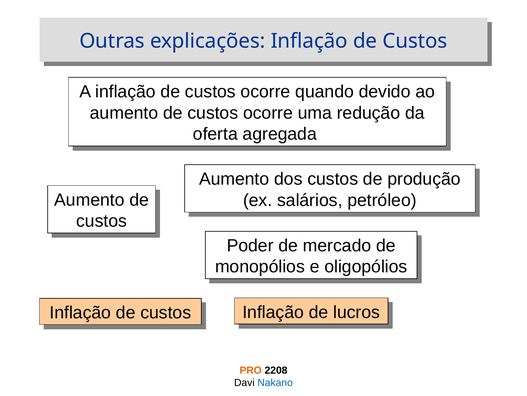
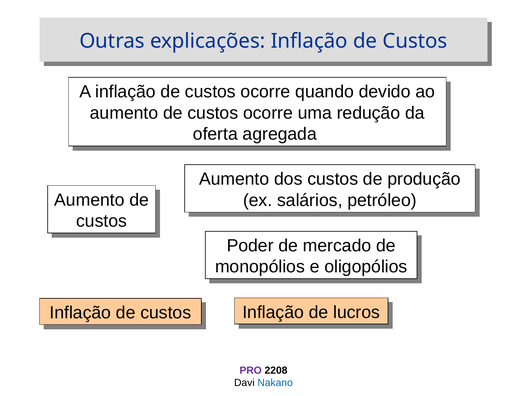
PRO colour: orange -> purple
